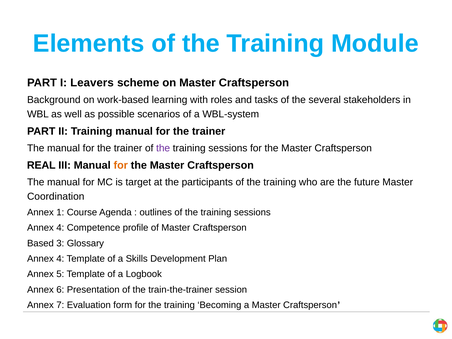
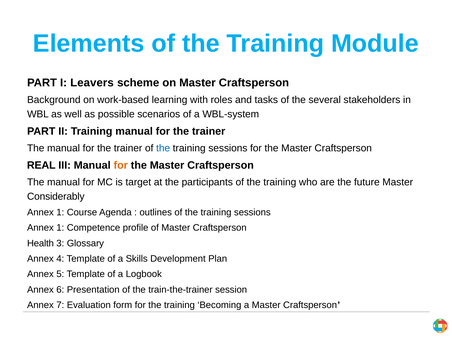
the at (163, 148) colour: purple -> blue
Coordination: Coordination -> Considerably
4 at (60, 228): 4 -> 1
Based: Based -> Health
